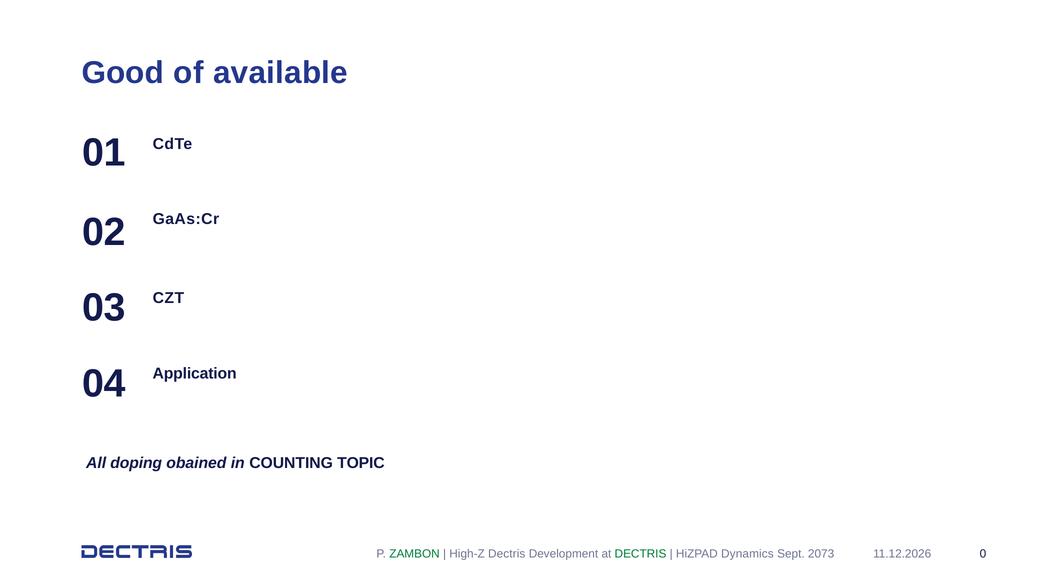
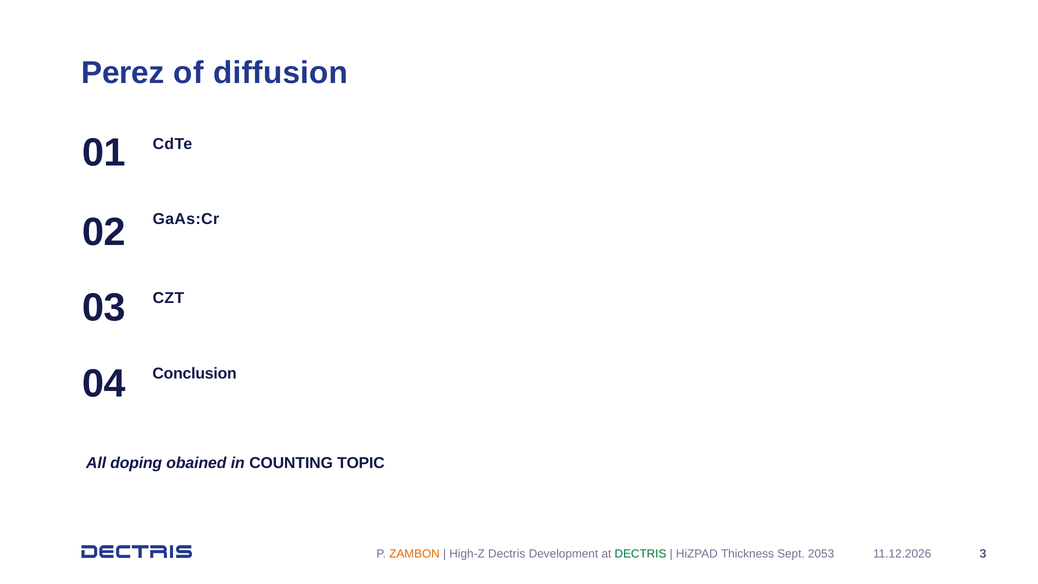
Good: Good -> Perez
available: available -> diffusion
Application: Application -> Conclusion
ZAMBON colour: green -> orange
Dynamics: Dynamics -> Thickness
2073: 2073 -> 2053
0: 0 -> 3
